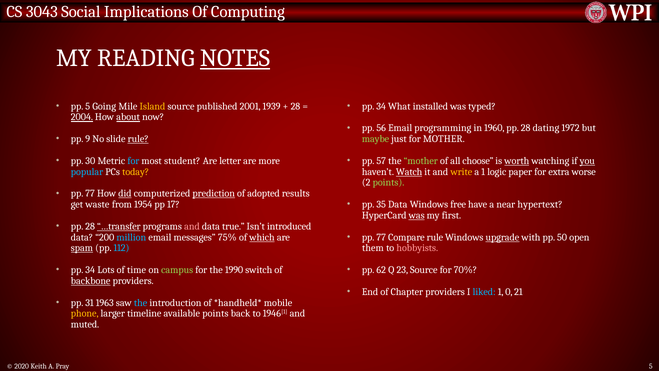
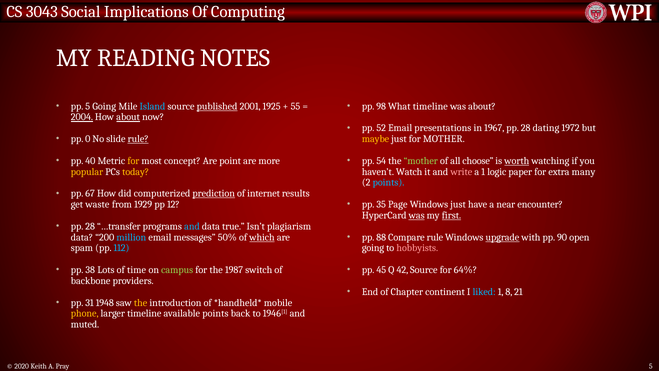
NOTES underline: present -> none
Island colour: yellow -> light blue
published underline: none -> present
1939: 1939 -> 1925
28 at (295, 106): 28 -> 55
34 at (381, 106): 34 -> 98
What installed: installed -> timeline
was typed: typed -> about
56: 56 -> 52
programming: programming -> presentations
1960: 1960 -> 1967
9: 9 -> 0
maybe colour: light green -> yellow
30: 30 -> 40
for at (133, 161) colour: light blue -> yellow
student: student -> concept
letter: letter -> point
57: 57 -> 54
you underline: present -> none
popular colour: light blue -> yellow
Watch underline: present -> none
write colour: yellow -> pink
worse: worse -> many
points at (388, 182) colour: light green -> light blue
77 at (90, 193): 77 -> 67
did underline: present -> none
adopted: adopted -> internet
35 Data: Data -> Page
Windows free: free -> just
hypertext: hypertext -> encounter
1954: 1954 -> 1929
17: 17 -> 12
first underline: none -> present
…transfer underline: present -> none
and at (192, 226) colour: pink -> light blue
introduced: introduced -> plagiarism
77 at (381, 237): 77 -> 88
50: 50 -> 90
75%: 75% -> 50%
spam underline: present -> none
them at (373, 248): them -> going
34 at (90, 270): 34 -> 38
1990: 1990 -> 1987
62: 62 -> 45
23: 23 -> 42
70%: 70% -> 64%
backbone underline: present -> none
Chapter providers: providers -> continent
0: 0 -> 8
1963: 1963 -> 1948
the at (141, 302) colour: light blue -> yellow
